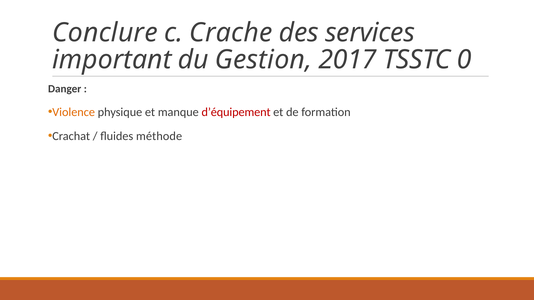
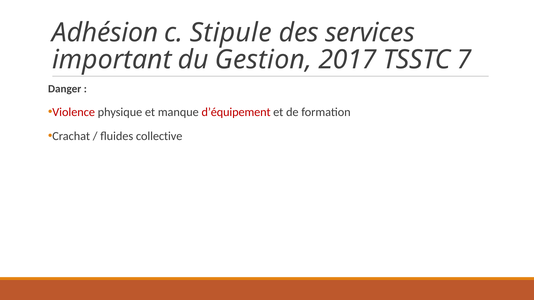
Conclure: Conclure -> Adhésion
Crache: Crache -> Stipule
0: 0 -> 7
Violence colour: orange -> red
méthode: méthode -> collective
